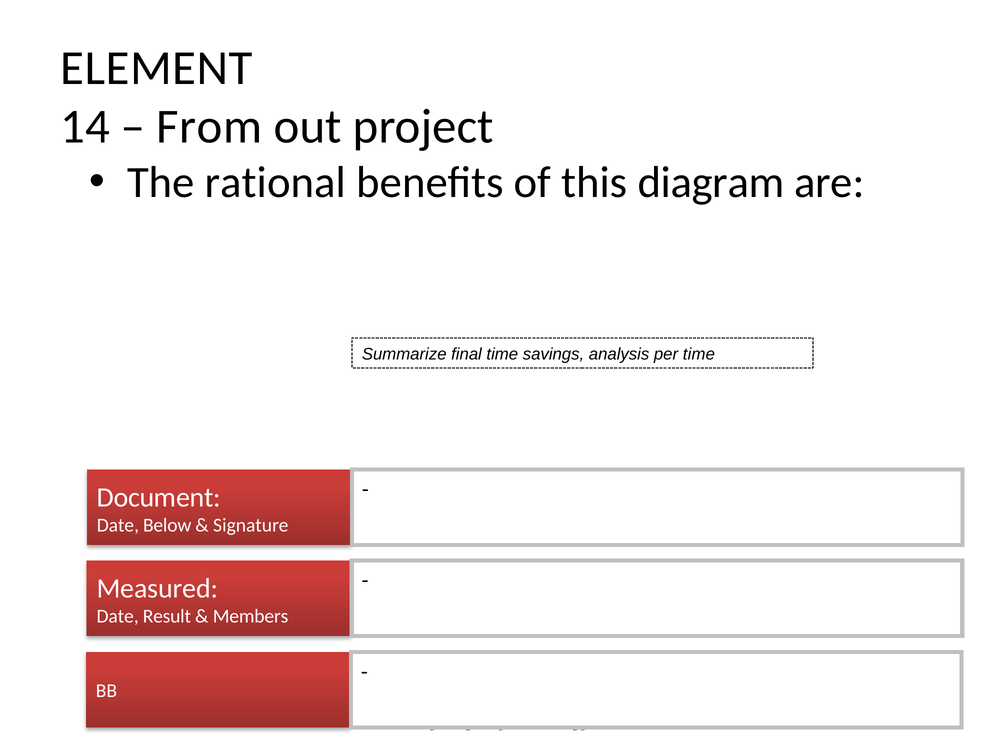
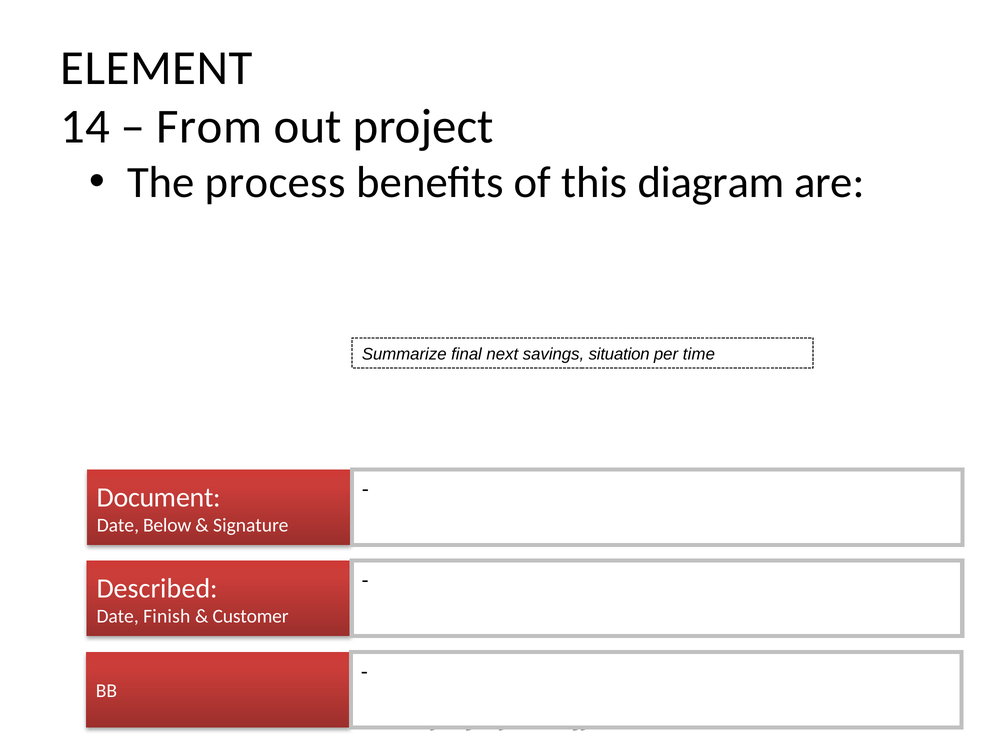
rational: rational -> process
final time: time -> next
analysis: analysis -> situation
Measured: Measured -> Described
Result: Result -> Finish
Members: Members -> Customer
